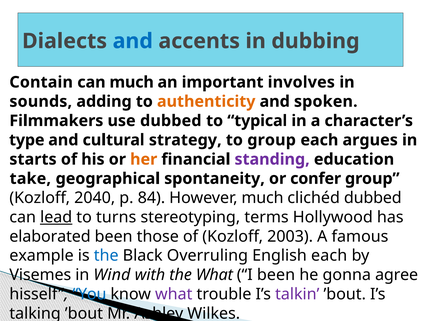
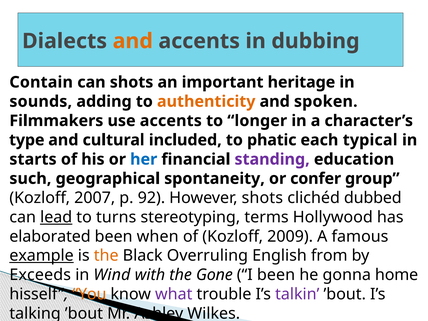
and at (133, 41) colour: blue -> orange
can much: much -> shots
involves: involves -> heritage
use dubbed: dubbed -> accents
typical: typical -> longer
strategy: strategy -> included
to group: group -> phatic
argues: argues -> typical
her colour: orange -> blue
take: take -> such
2040: 2040 -> 2007
84: 84 -> 92
However much: much -> shots
those: those -> when
2003: 2003 -> 2009
example underline: none -> present
the at (106, 256) colour: blue -> orange
English each: each -> from
Visemes: Visemes -> Exceeds
the What: What -> Gone
agree: agree -> home
You colour: blue -> orange
